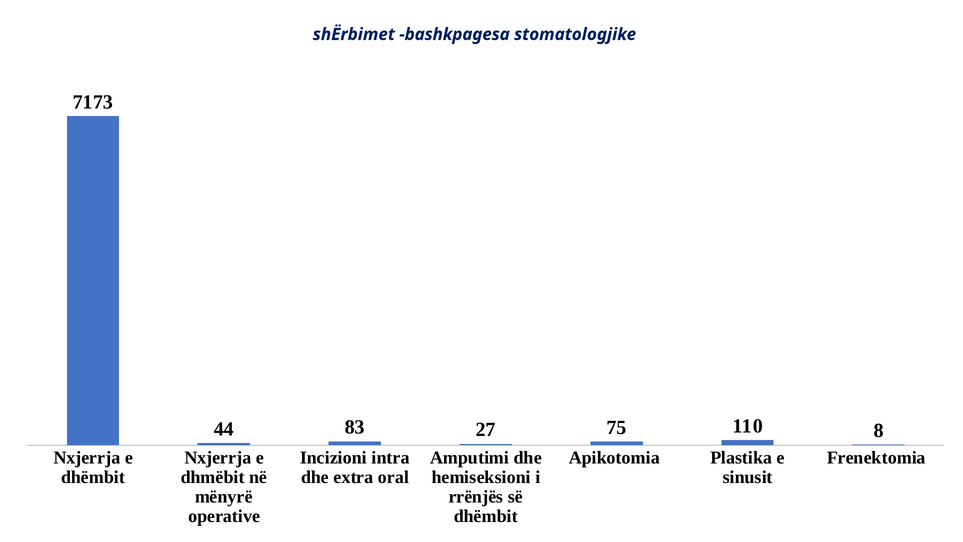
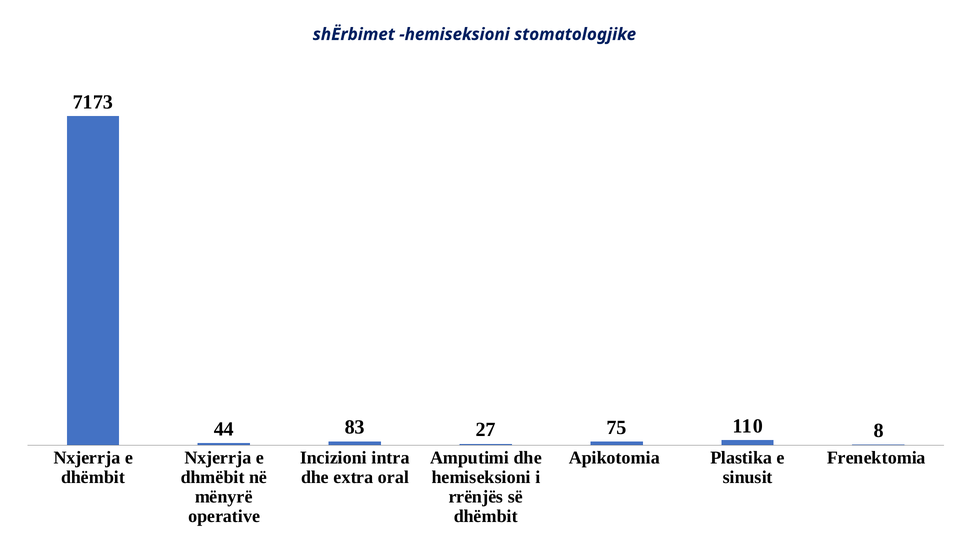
shËrbimet bashkpagesa: bashkpagesa -> hemiseksioni
